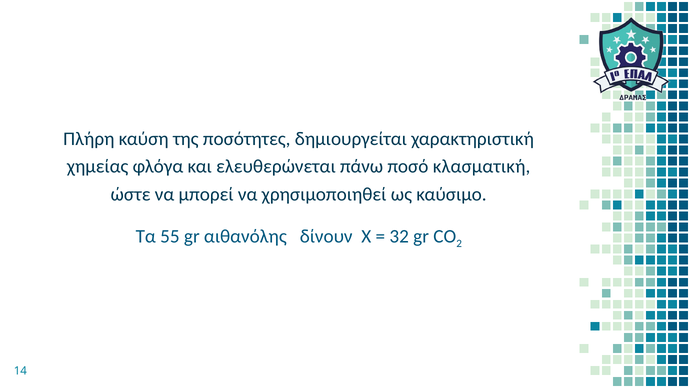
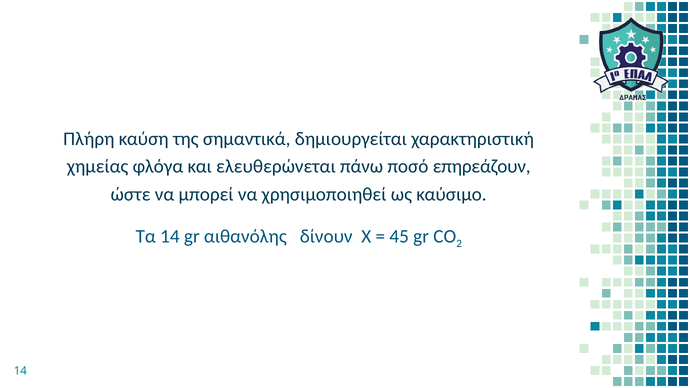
ποσότητες: ποσότητες -> σημαντικά
κλασματική: κλασματική -> επηρεάζουν
Τα 55: 55 -> 14
32: 32 -> 45
